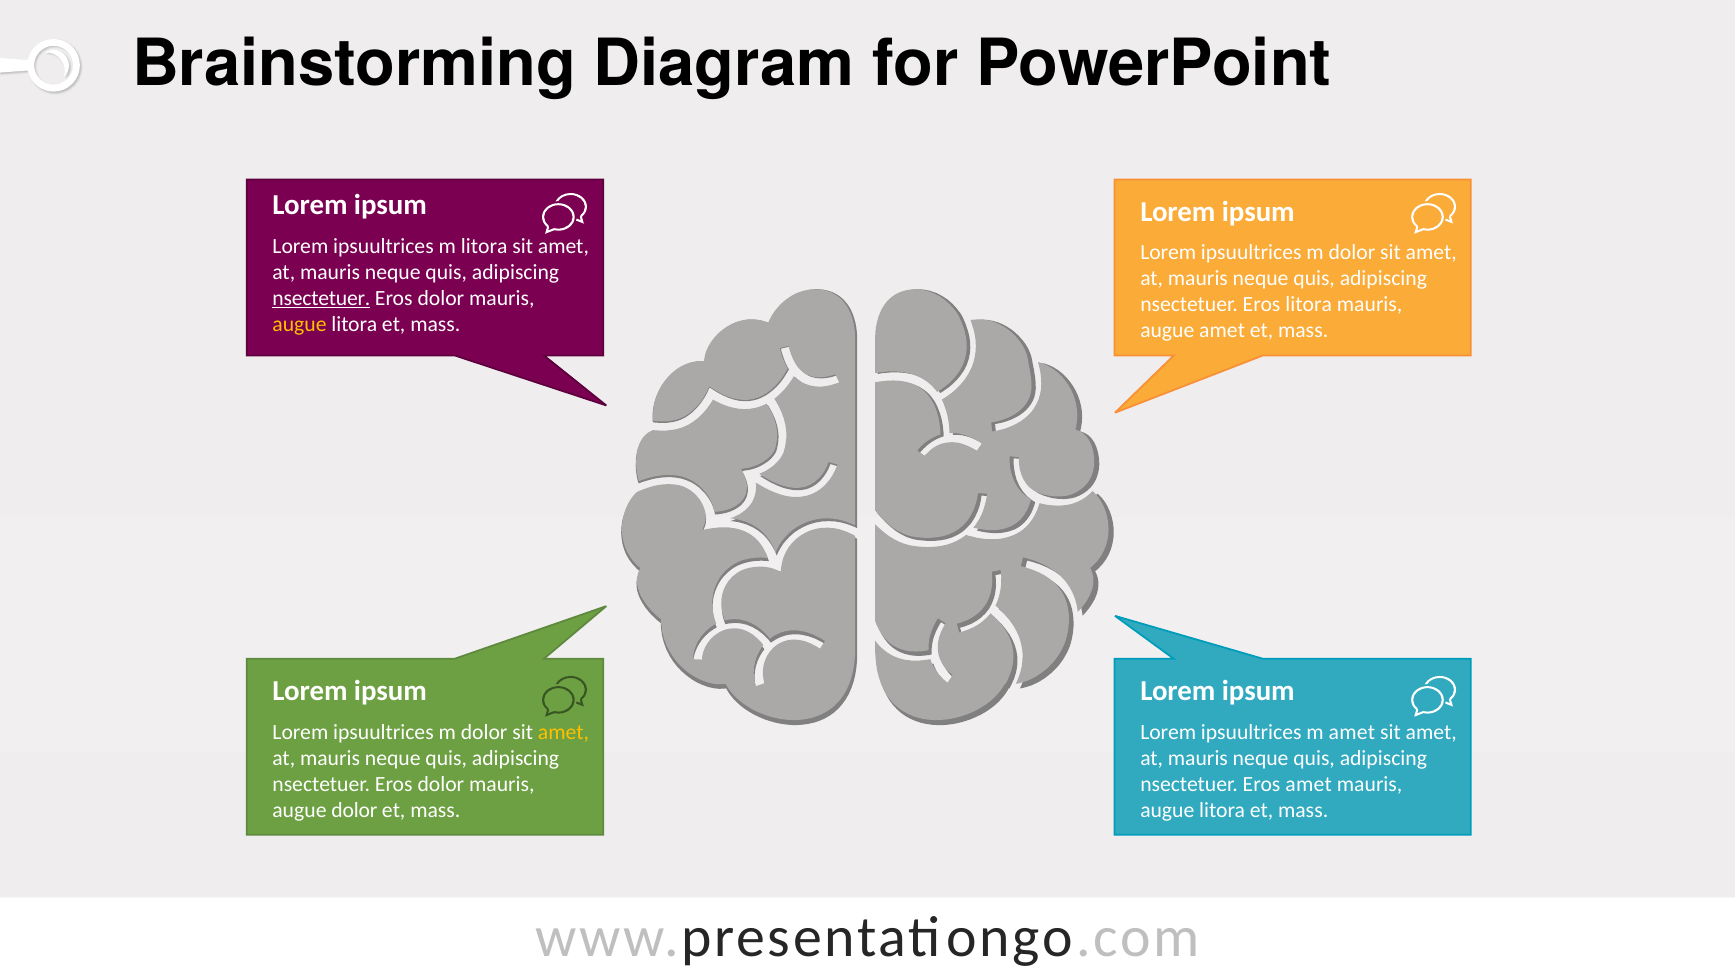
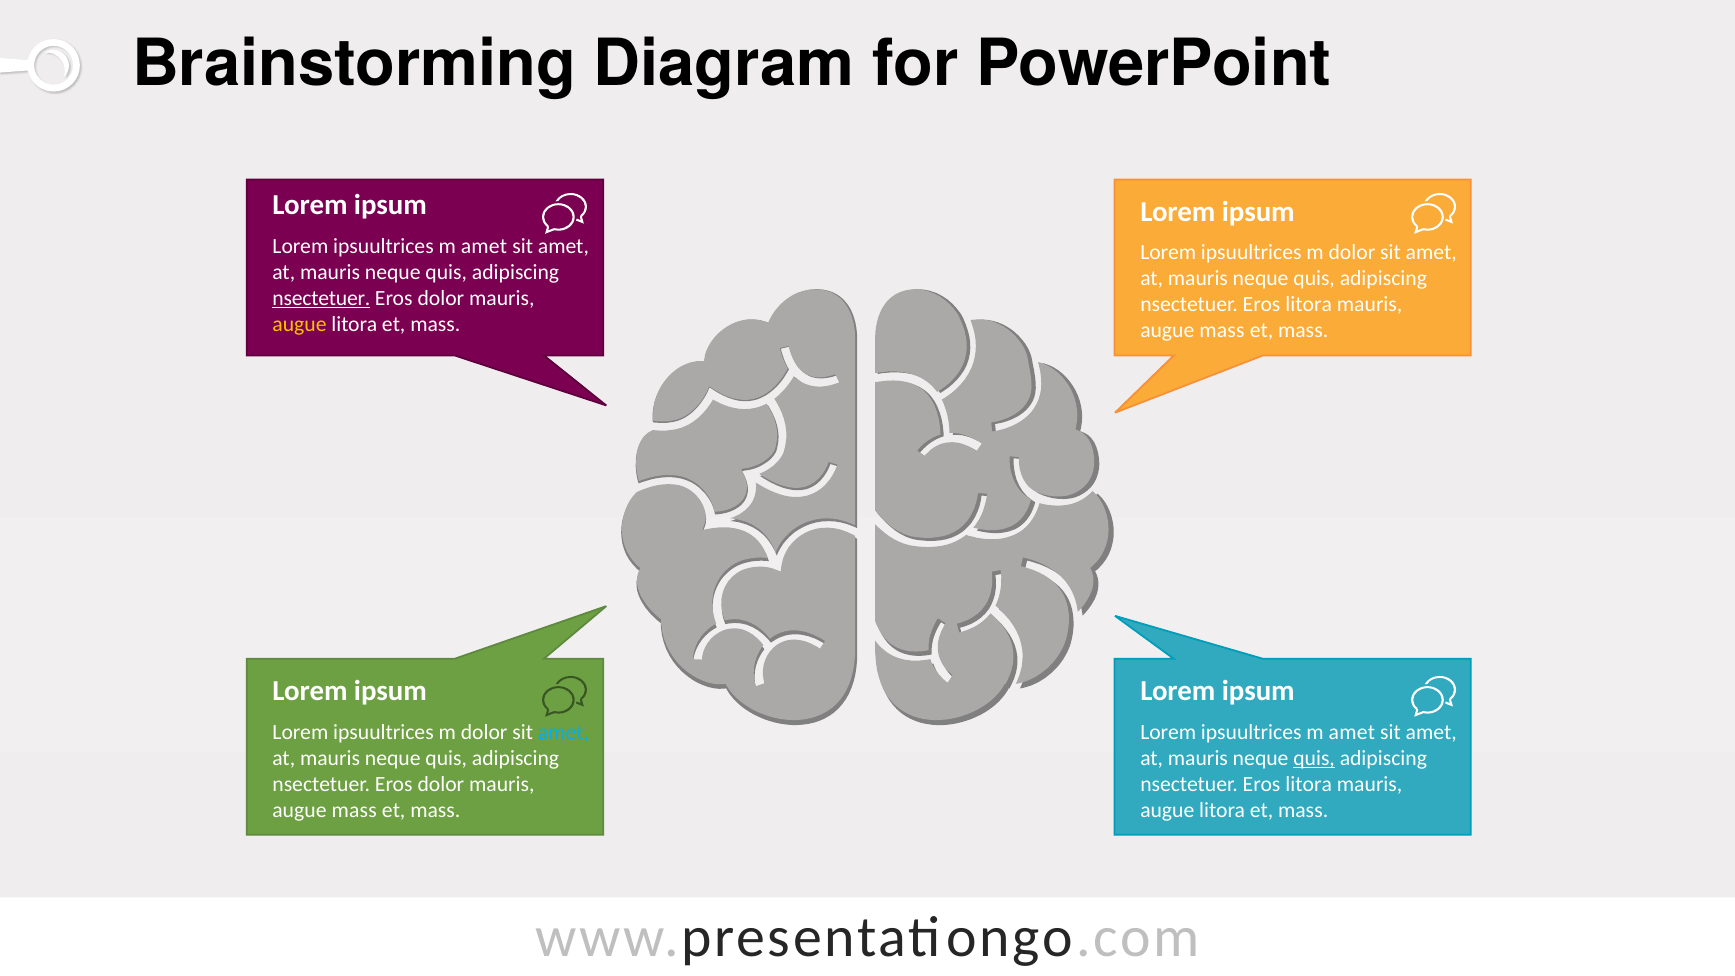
litora at (484, 246): litora -> amet
amet at (1222, 331): amet -> mass
amet at (563, 732) colour: yellow -> light blue
quis at (1314, 758) underline: none -> present
amet at (1309, 784): amet -> litora
dolor at (354, 810): dolor -> mass
